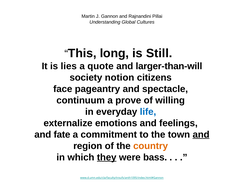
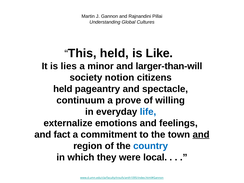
This long: long -> held
Still: Still -> Like
quote: quote -> minor
face at (63, 89): face -> held
fate: fate -> fact
country colour: orange -> blue
they underline: present -> none
bass: bass -> local
